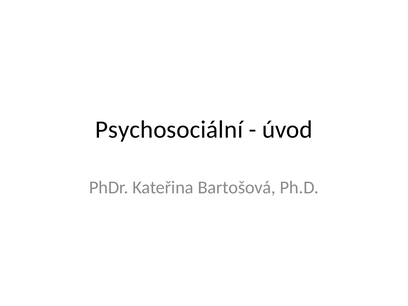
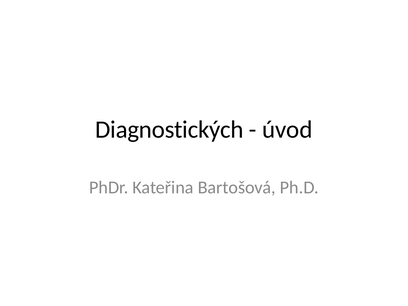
Psychosociální: Psychosociální -> Diagnostických
